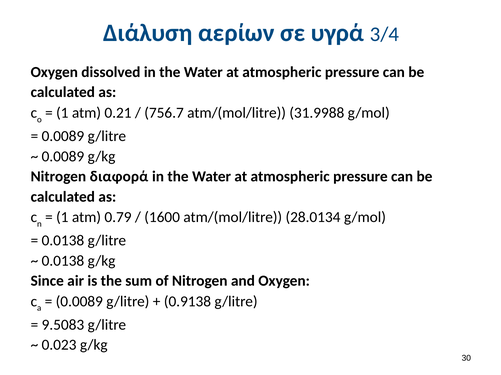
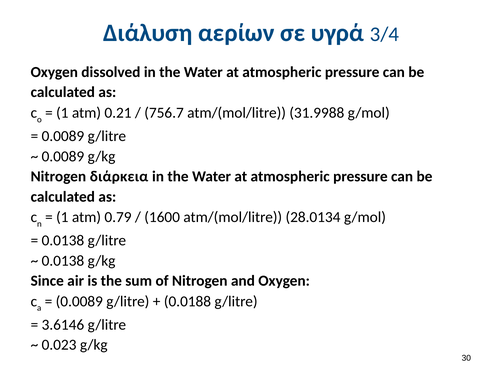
διαφορά: διαφορά -> διάρκεια
0.9138: 0.9138 -> 0.0188
9.5083: 9.5083 -> 3.6146
